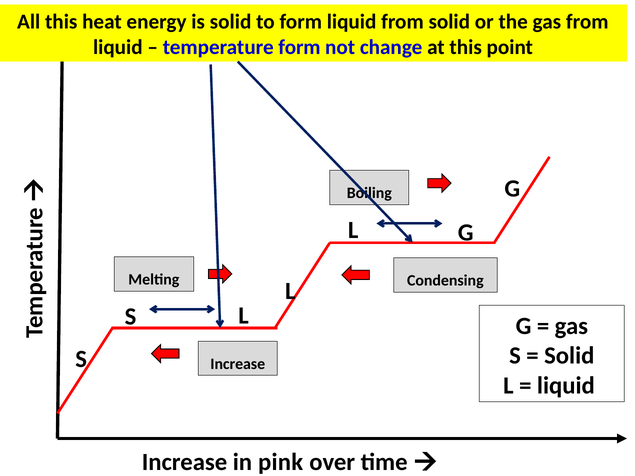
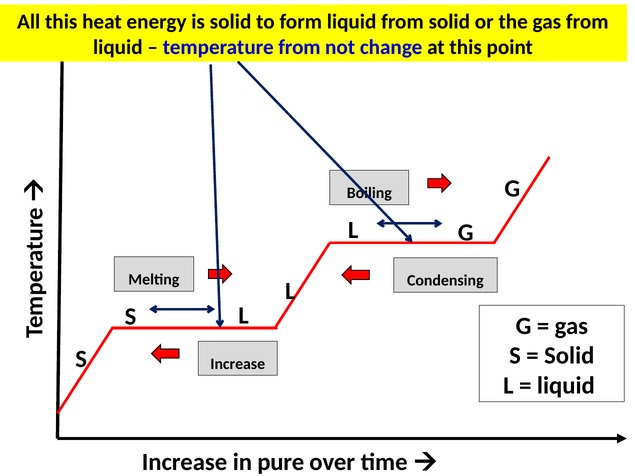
temperature form: form -> from
pink: pink -> pure
